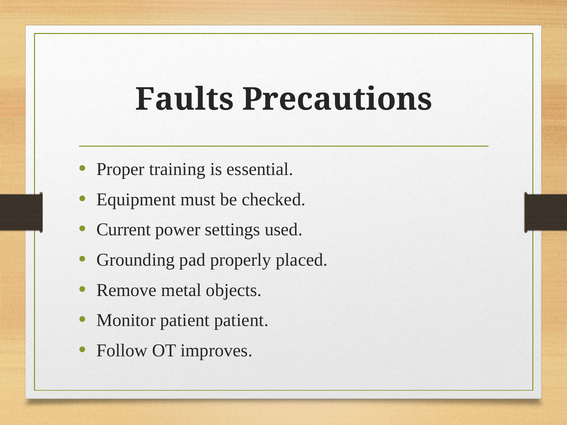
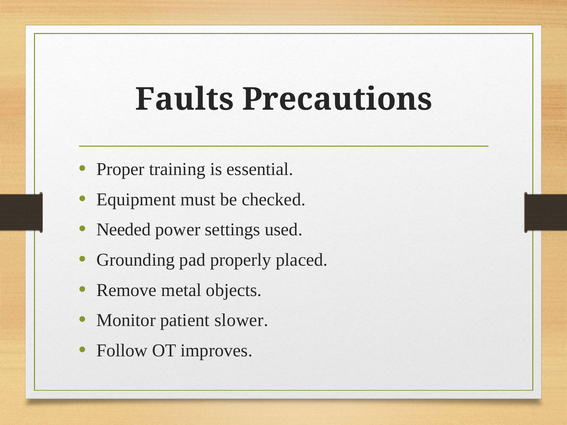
Current: Current -> Needed
patient patient: patient -> slower
